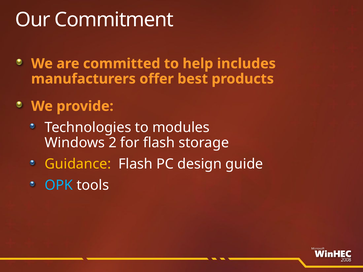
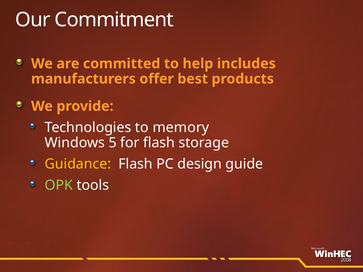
modules: modules -> memory
2: 2 -> 5
OPK colour: light blue -> light green
